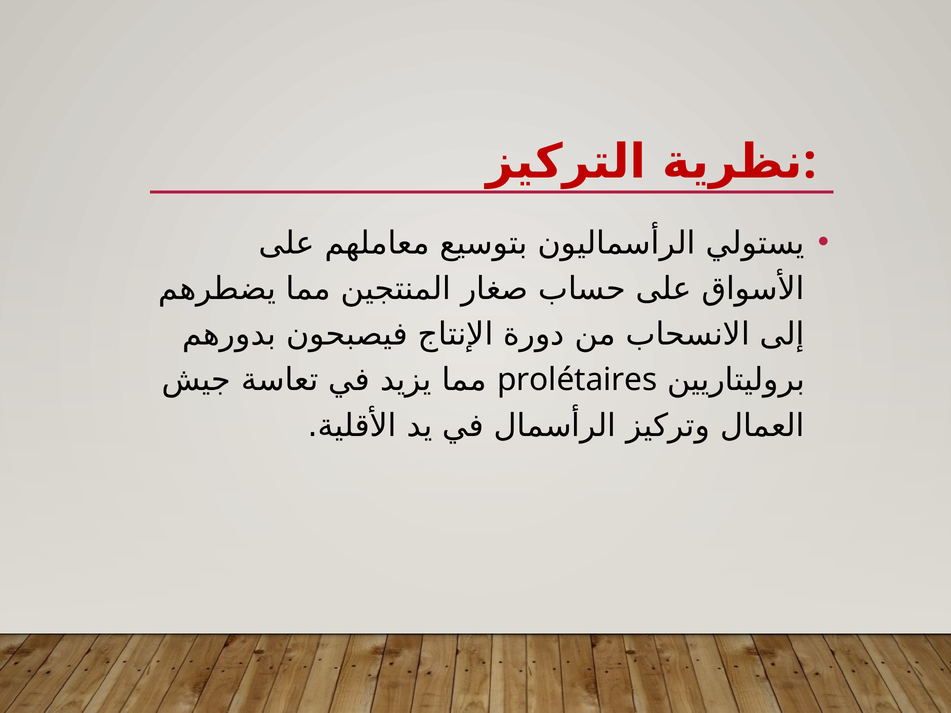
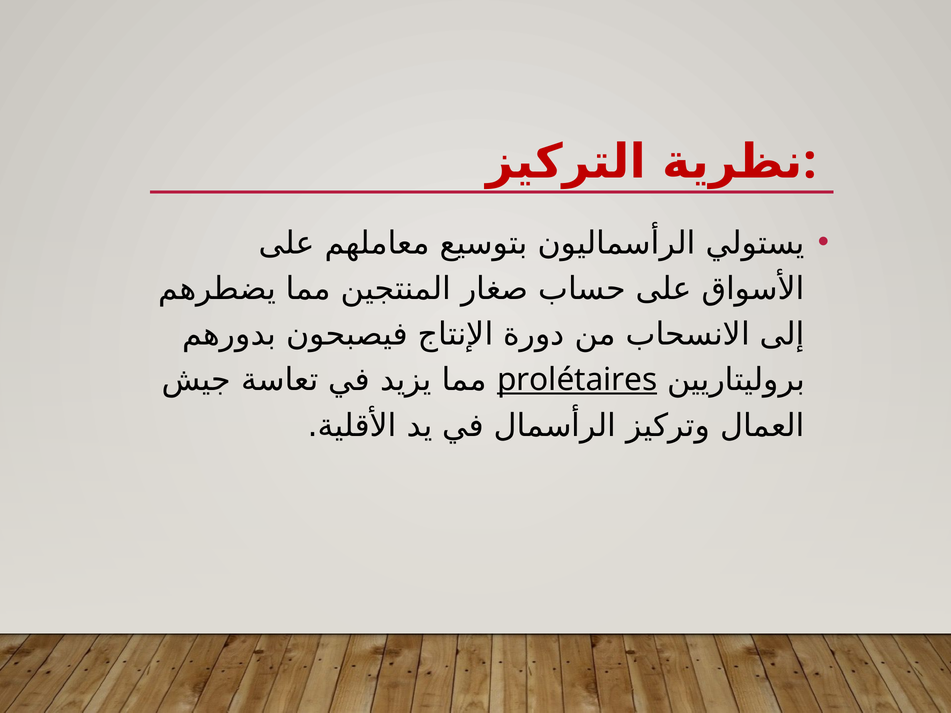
prolétaires underline: none -> present
